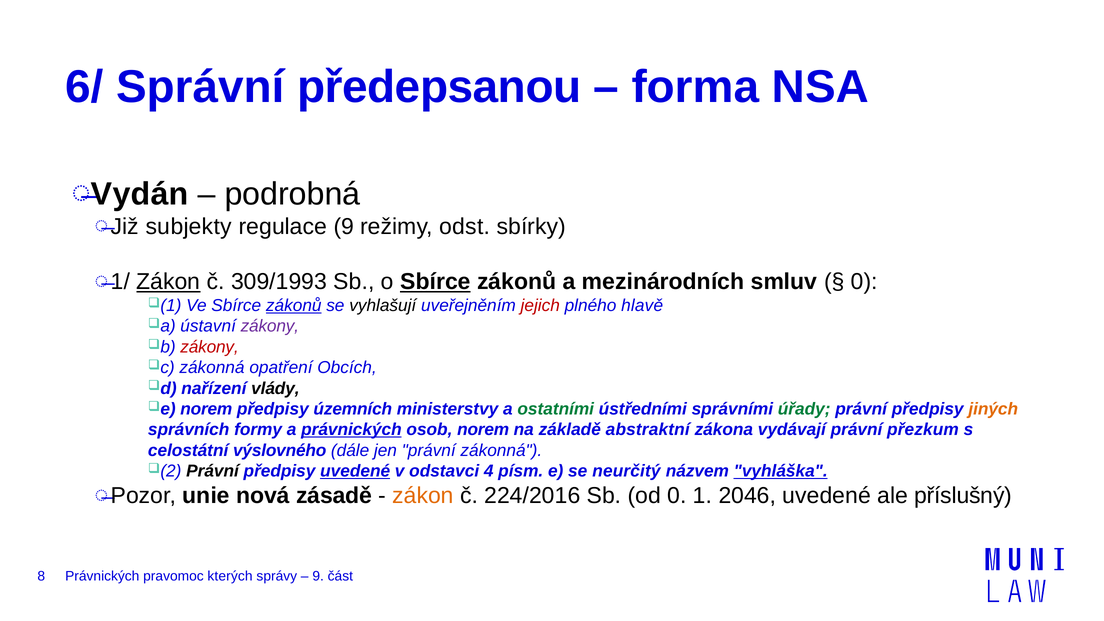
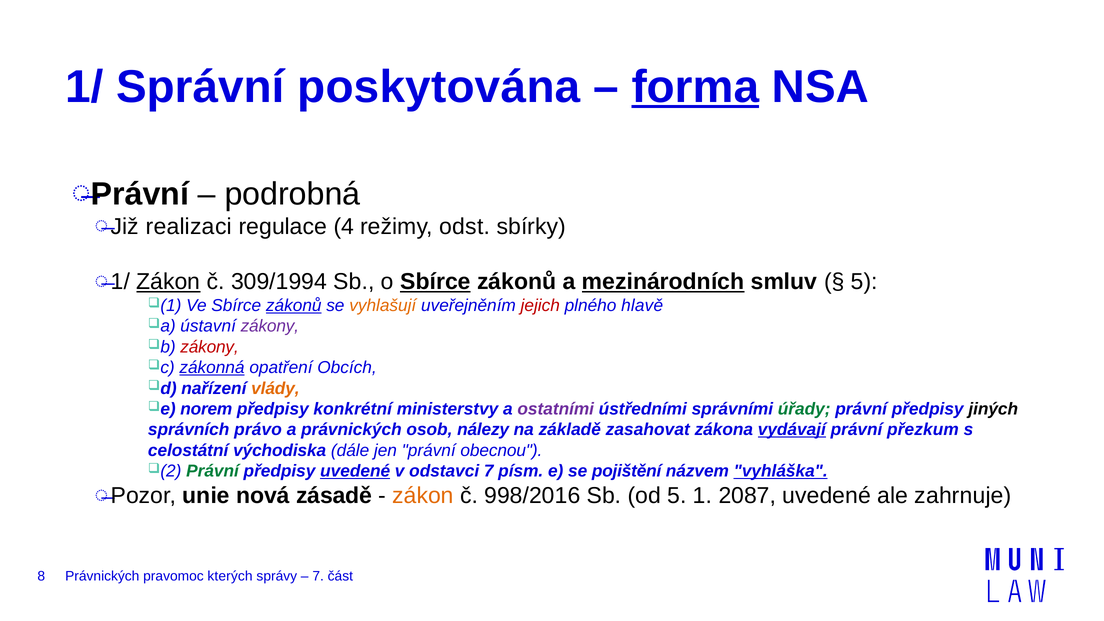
6/: 6/ -> 1/
předepsanou: předepsanou -> poskytována
forma underline: none -> present
Vydán at (140, 194): Vydán -> Právní
subjekty: subjekty -> realizaci
regulace 9: 9 -> 4
309/1993: 309/1993 -> 309/1994
mezinárodních underline: none -> present
0 at (864, 282): 0 -> 5
vyhlašují colour: black -> orange
zákonná at (212, 368) underline: none -> present
vlády colour: black -> orange
územních: územních -> konkrétní
ostatními colour: green -> purple
jiných colour: orange -> black
formy: formy -> právo
právnických at (351, 430) underline: present -> none
osob norem: norem -> nálezy
abstraktní: abstraktní -> zasahovat
vydávají underline: none -> present
výslovného: výslovného -> východiska
právní zákonná: zákonná -> obecnou
Právní at (213, 471) colour: black -> green
odstavci 4: 4 -> 7
neurčitý: neurčitý -> pojištění
224/2016: 224/2016 -> 998/2016
od 0: 0 -> 5
2046: 2046 -> 2087
příslušný: příslušný -> zahrnuje
9 at (318, 576): 9 -> 7
